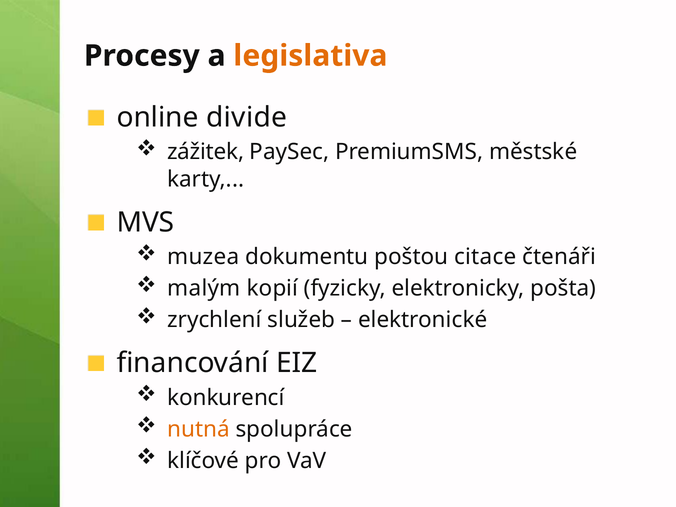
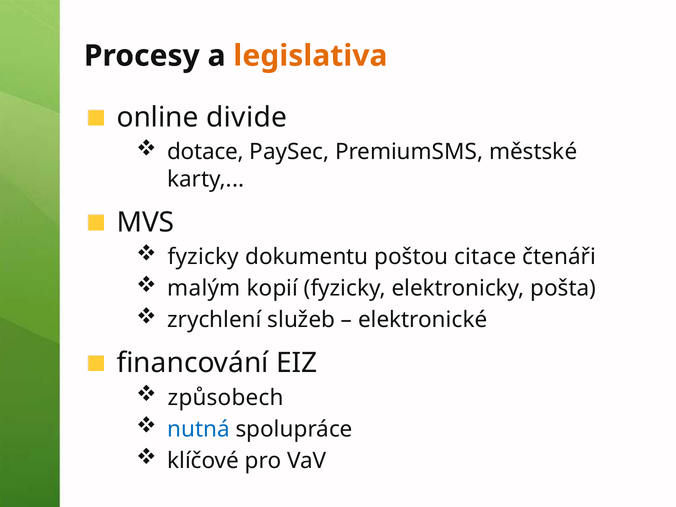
zážitek: zážitek -> dotace
muzea at (203, 257): muzea -> fyzicky
konkurencí: konkurencí -> způsobech
nutná colour: orange -> blue
